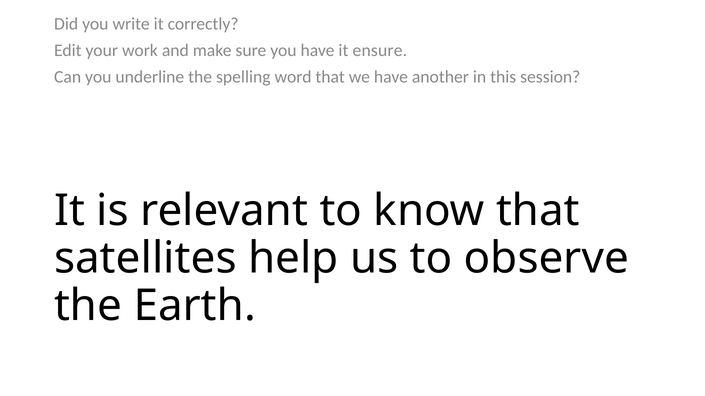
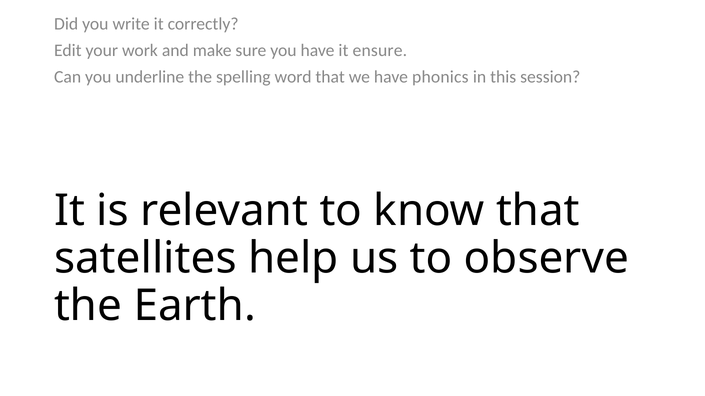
another: another -> phonics
